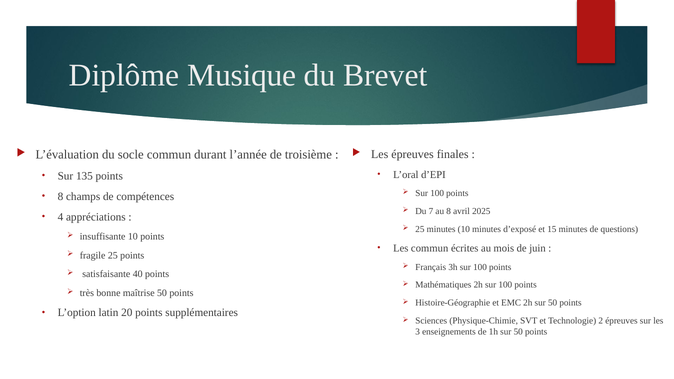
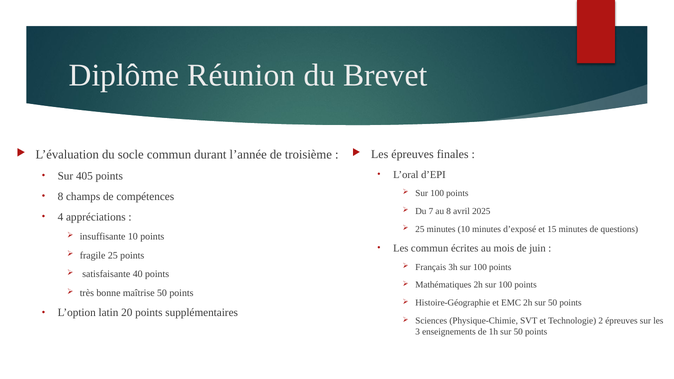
Musique: Musique -> Réunion
135: 135 -> 405
